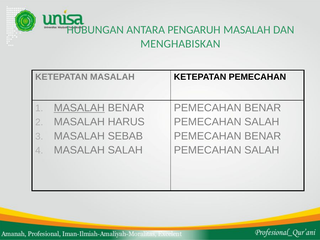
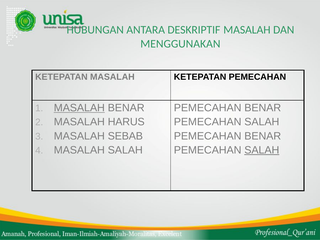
PENGARUH: PENGARUH -> DESKRIPTIF
MENGHABISKAN: MENGHABISKAN -> MENGGUNAKAN
SALAH at (262, 150) underline: none -> present
